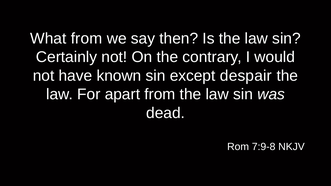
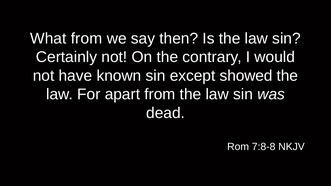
despair: despair -> showed
7:9-8: 7:9-8 -> 7:8-8
